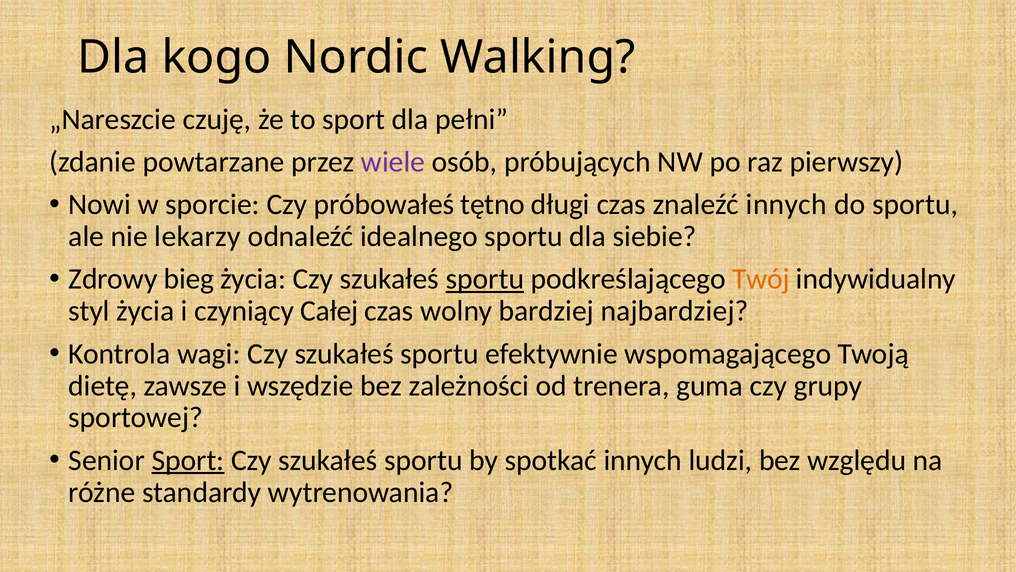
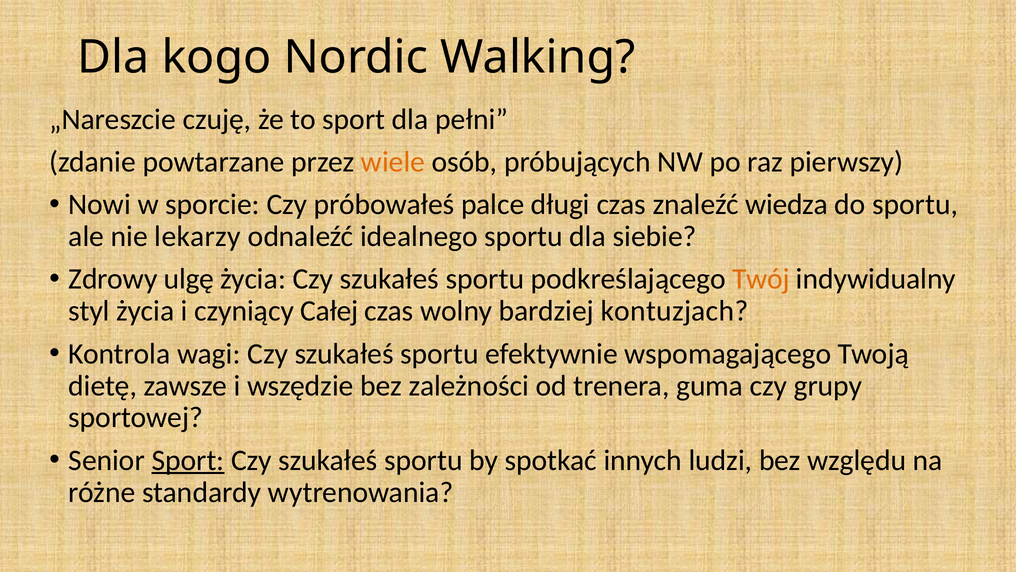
wiele colour: purple -> orange
tętno: tętno -> palce
znaleźć innych: innych -> wiedza
bieg: bieg -> ulgę
sportu at (485, 279) underline: present -> none
najbardziej: najbardziej -> kontuzjach
